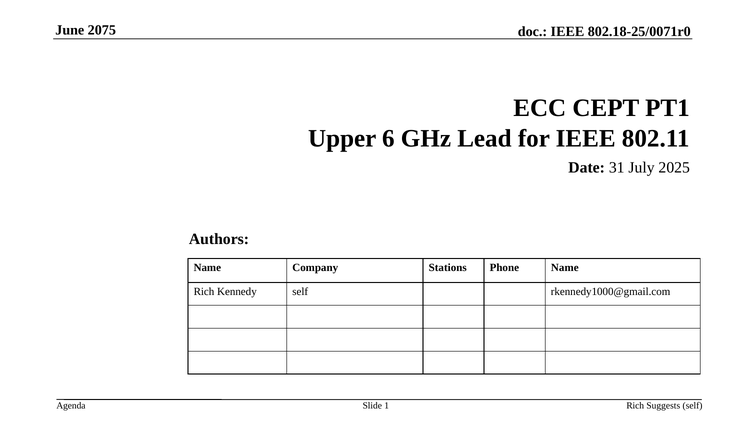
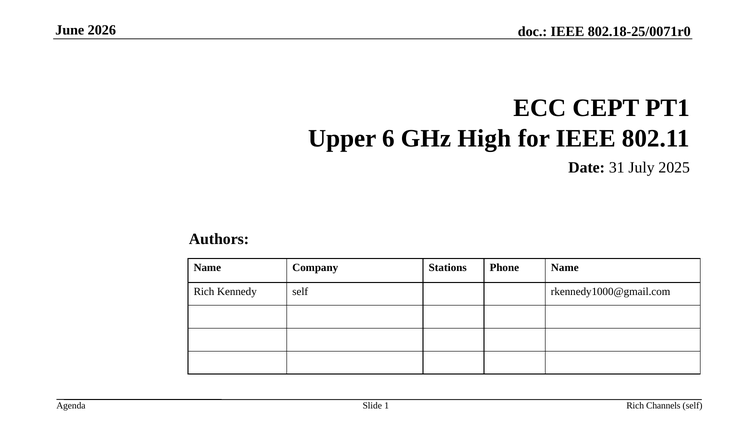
2075: 2075 -> 2026
Lead: Lead -> High
Suggests: Suggests -> Channels
